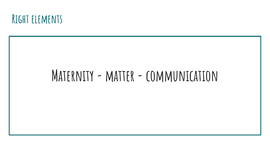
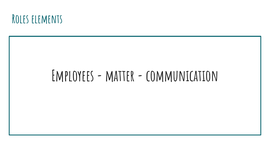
Right: Right -> Roles
Maternity: Maternity -> Employees
